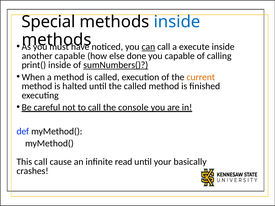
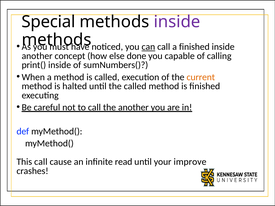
inside at (177, 22) colour: blue -> purple
a execute: execute -> finished
another capable: capable -> concept
sumNumbers( underline: present -> none
the console: console -> another
basically: basically -> improve
